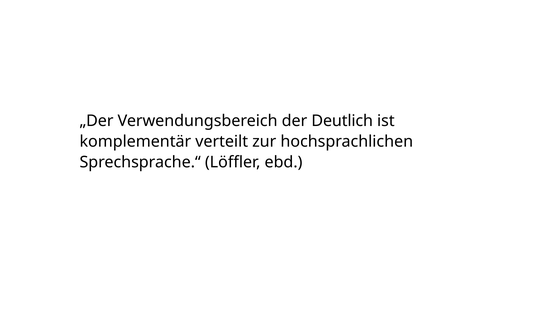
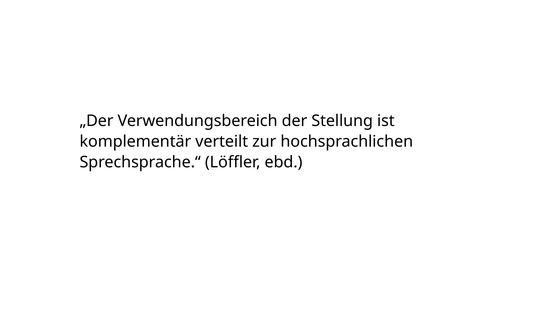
Deutlich: Deutlich -> Stellung
